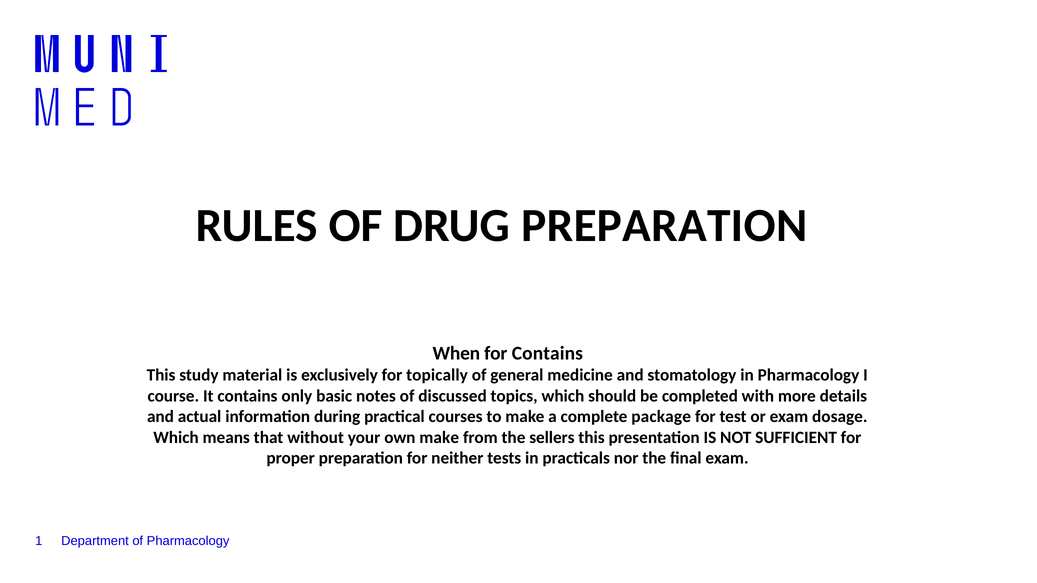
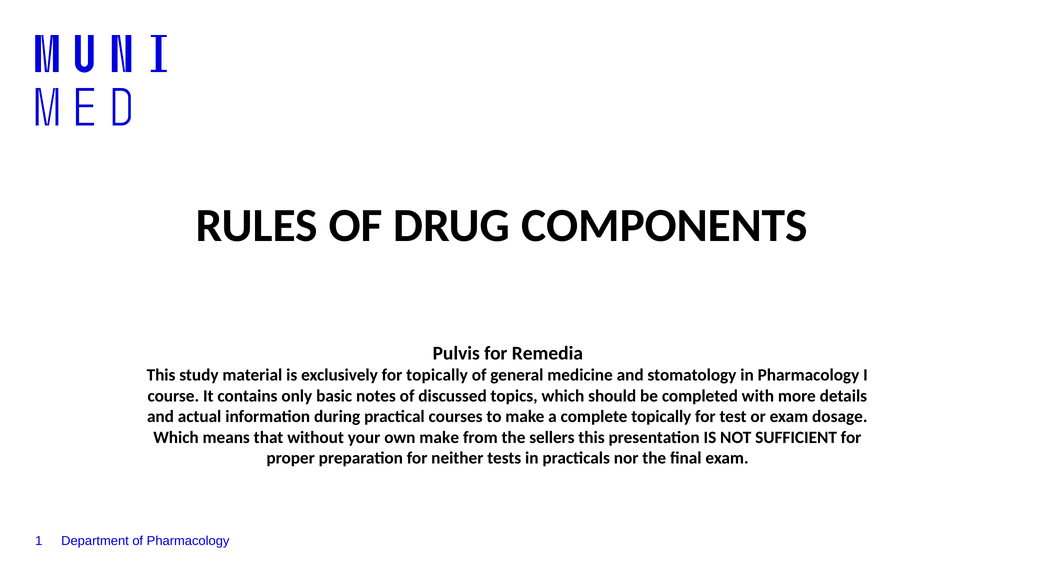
DRUG PREPARATION: PREPARATION -> COMPONENTS
When: When -> Pulvis
for Contains: Contains -> Remedia
complete package: package -> topically
